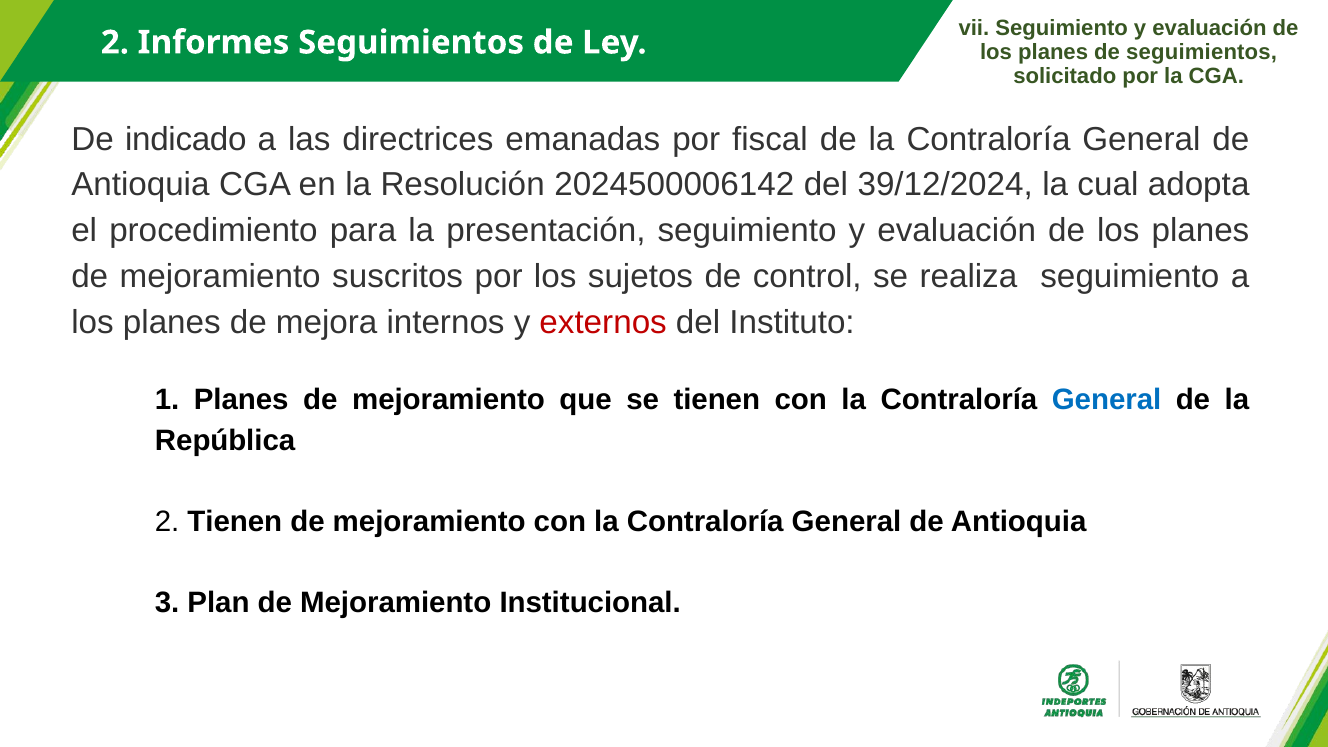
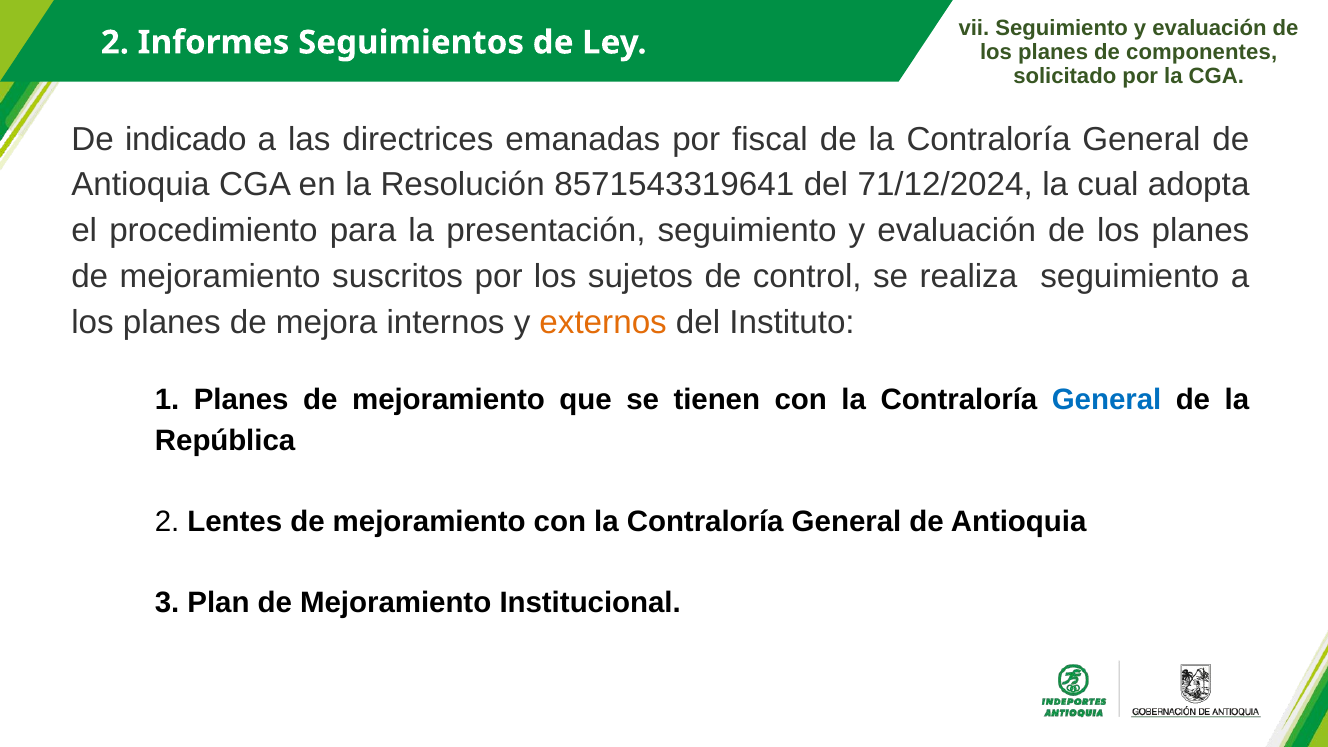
de seguimientos: seguimientos -> componentes
2024500006142: 2024500006142 -> 8571543319641
39/12/2024: 39/12/2024 -> 71/12/2024
externos colour: red -> orange
2 Tienen: Tienen -> Lentes
